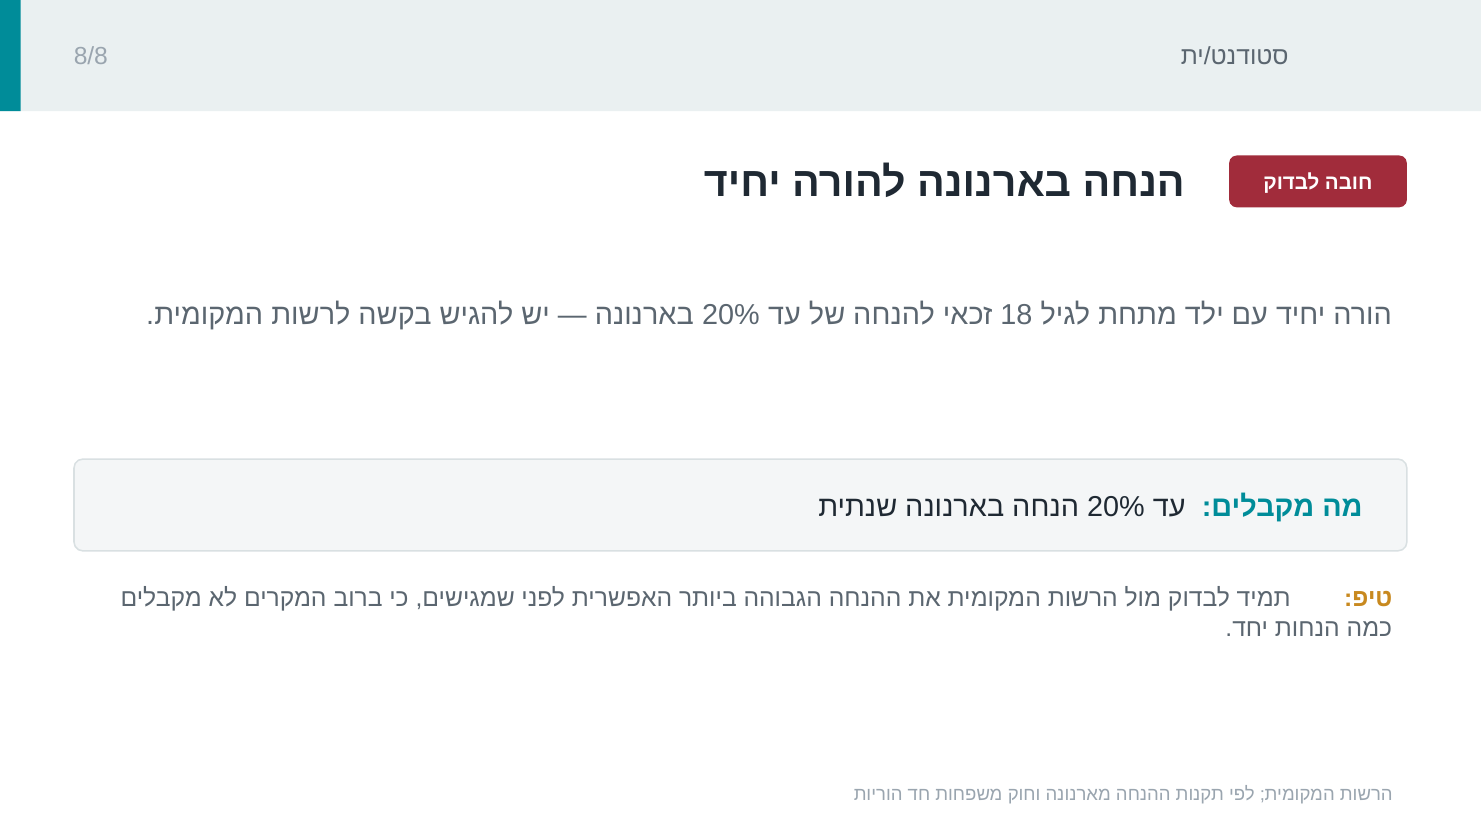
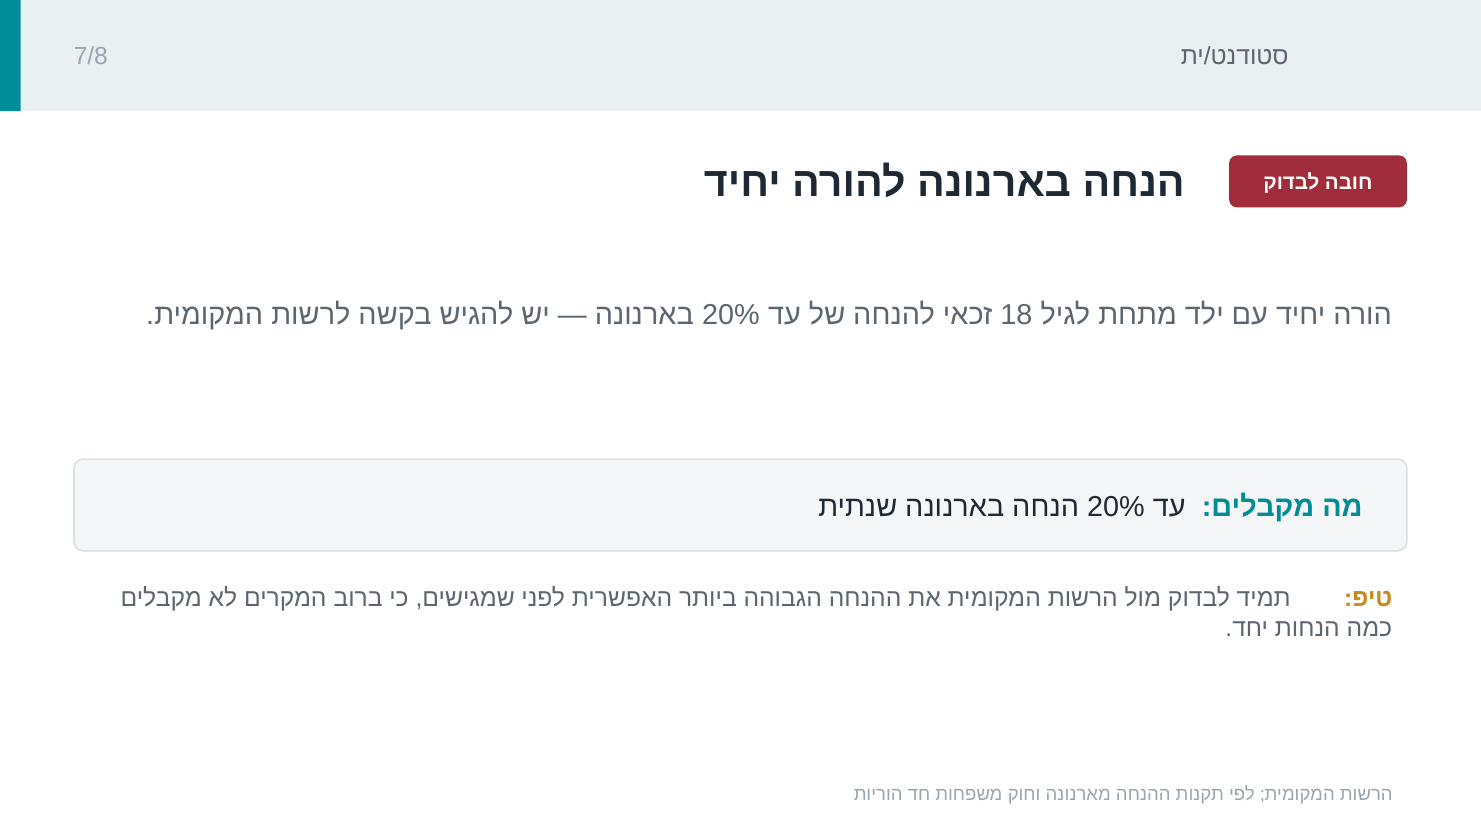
8/8: 8/8 -> 7/8
